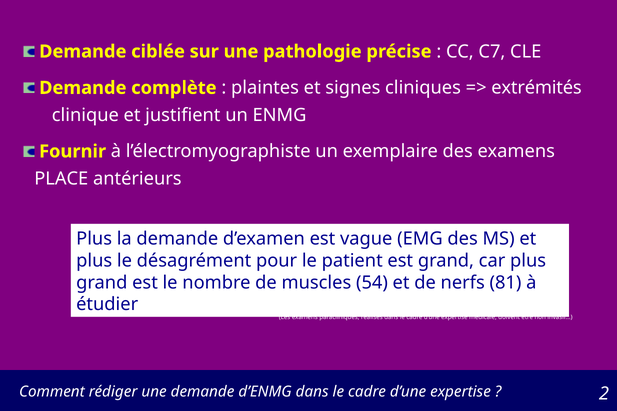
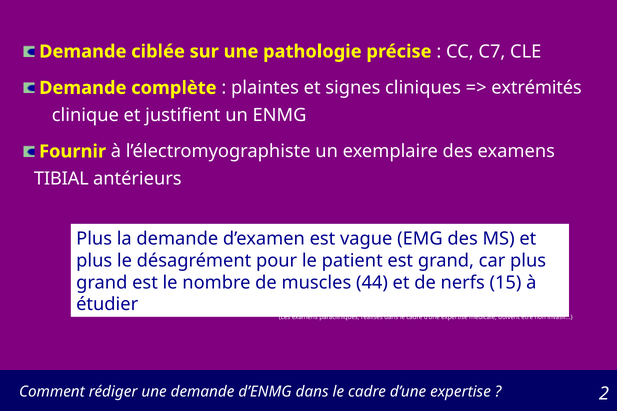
PLACE: PLACE -> TIBIAL
54: 54 -> 44
81: 81 -> 15
